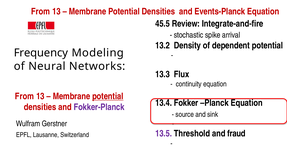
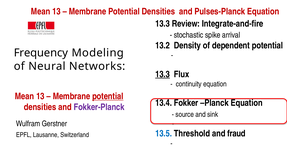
From at (41, 12): From -> Mean
Events-Planck: Events-Planck -> Pulses-Planck
45.5 at (163, 24): 45.5 -> 13.3
13.3 at (163, 74) underline: none -> present
From at (24, 97): From -> Mean
13.5 colour: purple -> blue
